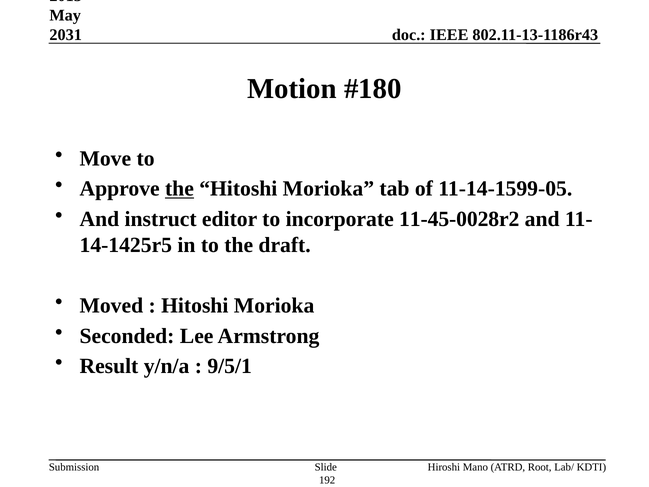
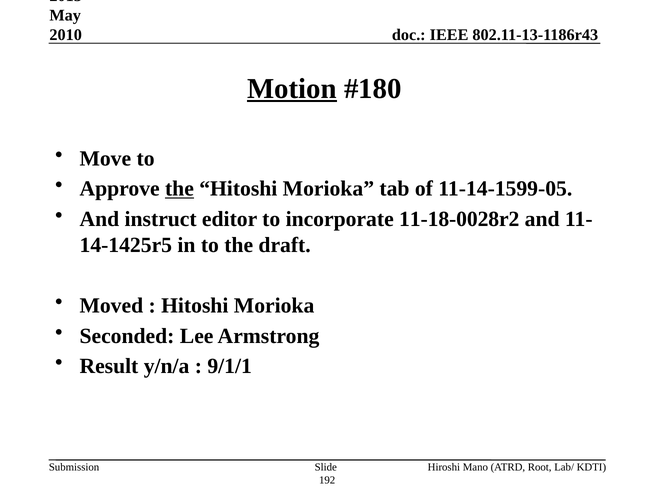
2031: 2031 -> 2010
Motion underline: none -> present
11-45-0028r2: 11-45-0028r2 -> 11-18-0028r2
9/5/1: 9/5/1 -> 9/1/1
